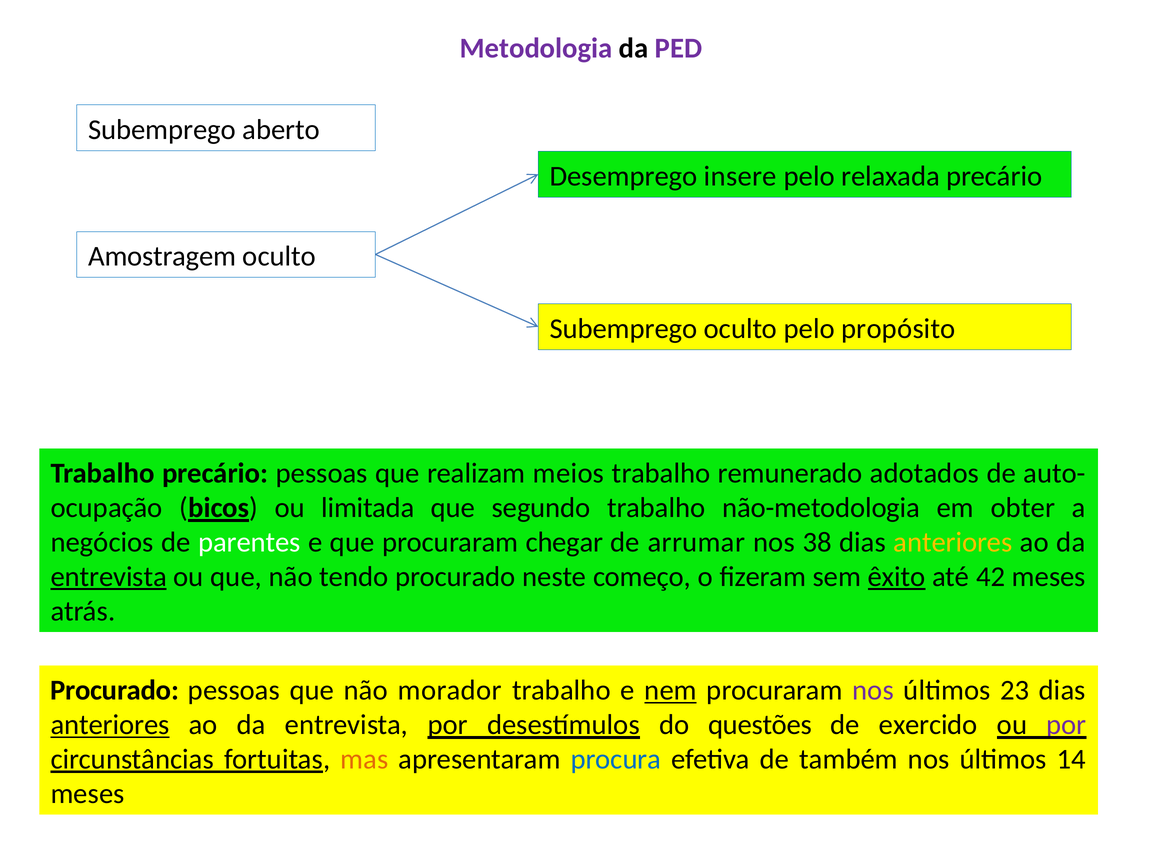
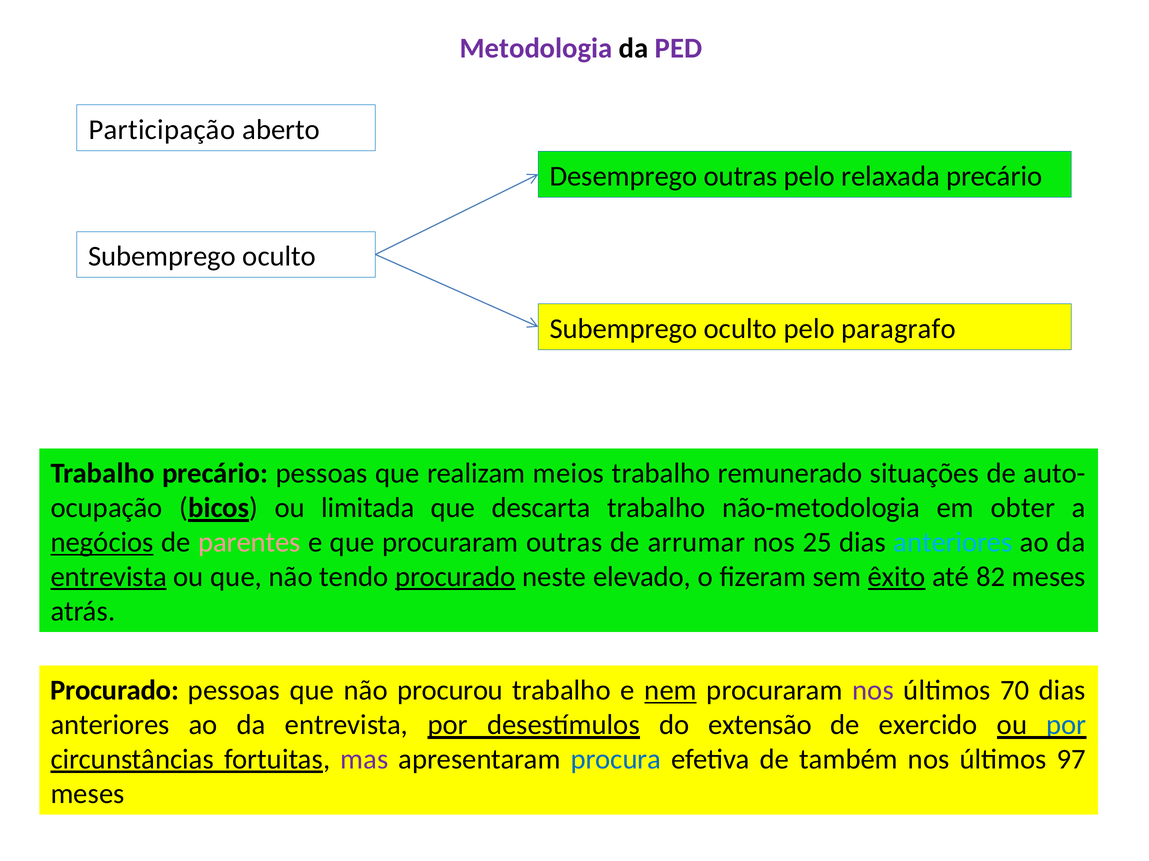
Subemprego at (162, 130): Subemprego -> Participação
Desemprego insere: insere -> outras
Amostragem at (162, 257): Amostragem -> Subemprego
propósito: propósito -> paragrafo
adotados: adotados -> situações
segundo: segundo -> descarta
negócios underline: none -> present
parentes colour: white -> pink
procuraram chegar: chegar -> outras
38: 38 -> 25
anteriores at (953, 543) colour: yellow -> light blue
procurado at (455, 577) underline: none -> present
começo: começo -> elevado
42: 42 -> 82
morador: morador -> procurou
23: 23 -> 70
anteriores at (110, 725) underline: present -> none
questões: questões -> extensão
por at (1066, 725) colour: purple -> blue
mas colour: orange -> purple
14: 14 -> 97
